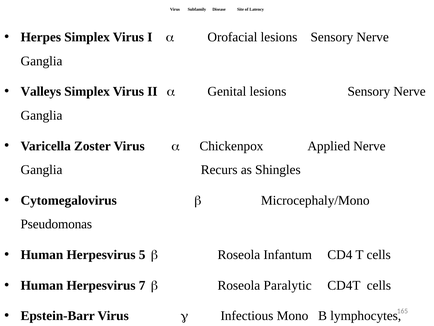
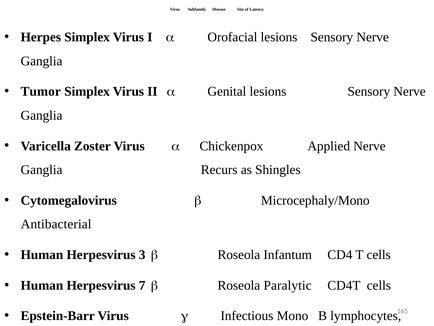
Valleys: Valleys -> Tumor
Pseudomonas: Pseudomonas -> Antibacterial
5: 5 -> 3
